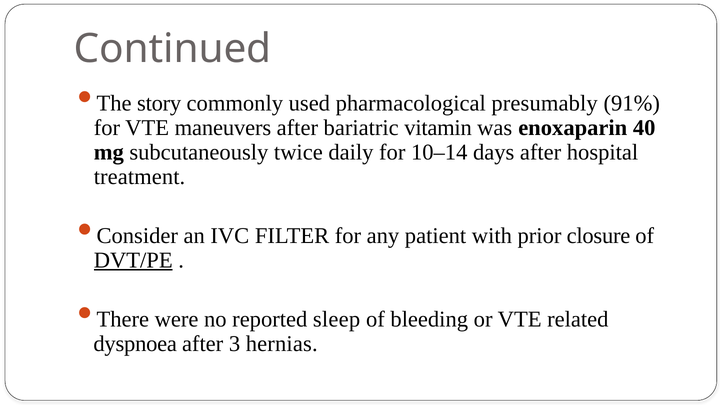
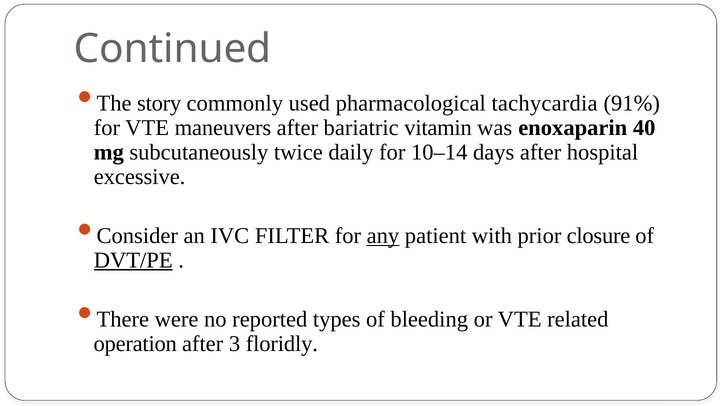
presumably: presumably -> tachycardia
treatment: treatment -> excessive
any underline: none -> present
sleep: sleep -> types
dyspnoea: dyspnoea -> operation
hernias: hernias -> floridly
